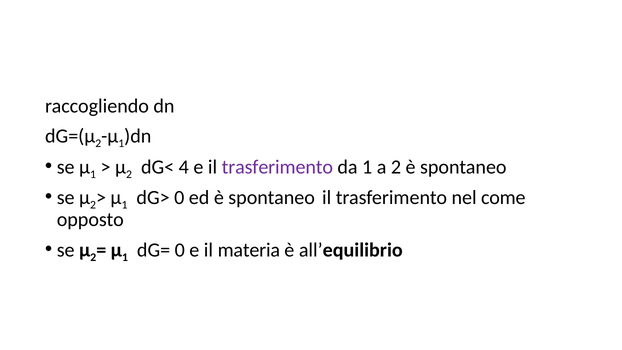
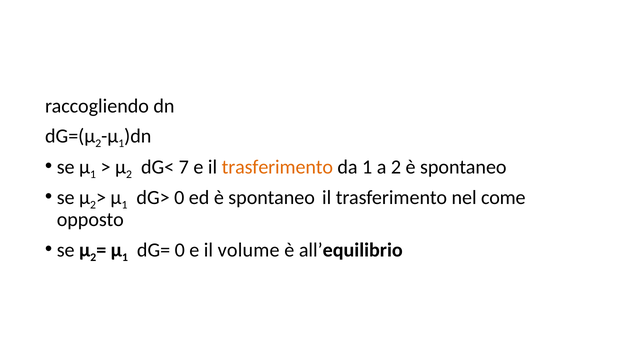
4: 4 -> 7
trasferimento at (277, 167) colour: purple -> orange
materia: materia -> volume
